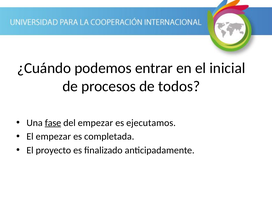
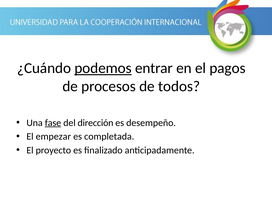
podemos underline: none -> present
inicial: inicial -> pagos
del empezar: empezar -> dirección
ejecutamos: ejecutamos -> desempeño
